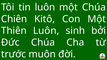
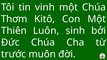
tin luôn: luôn -> vinh
Chiên: Chiên -> Thơm
